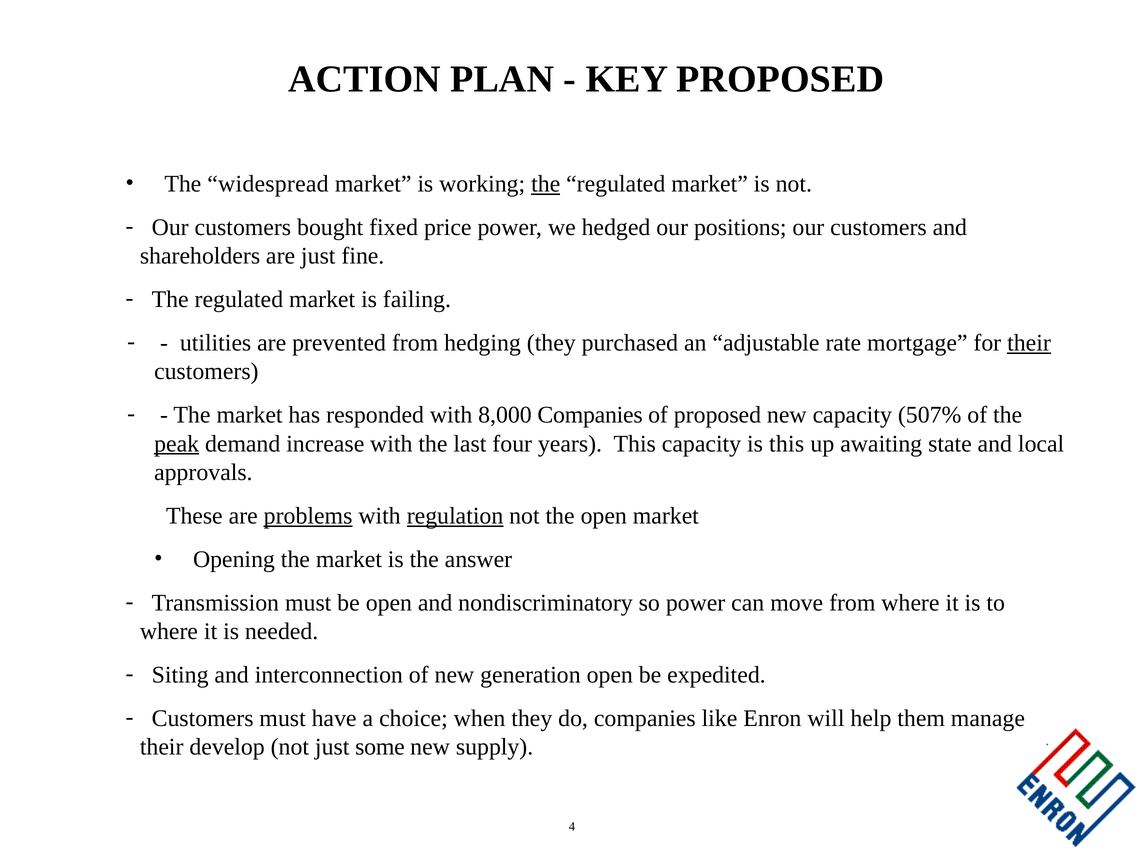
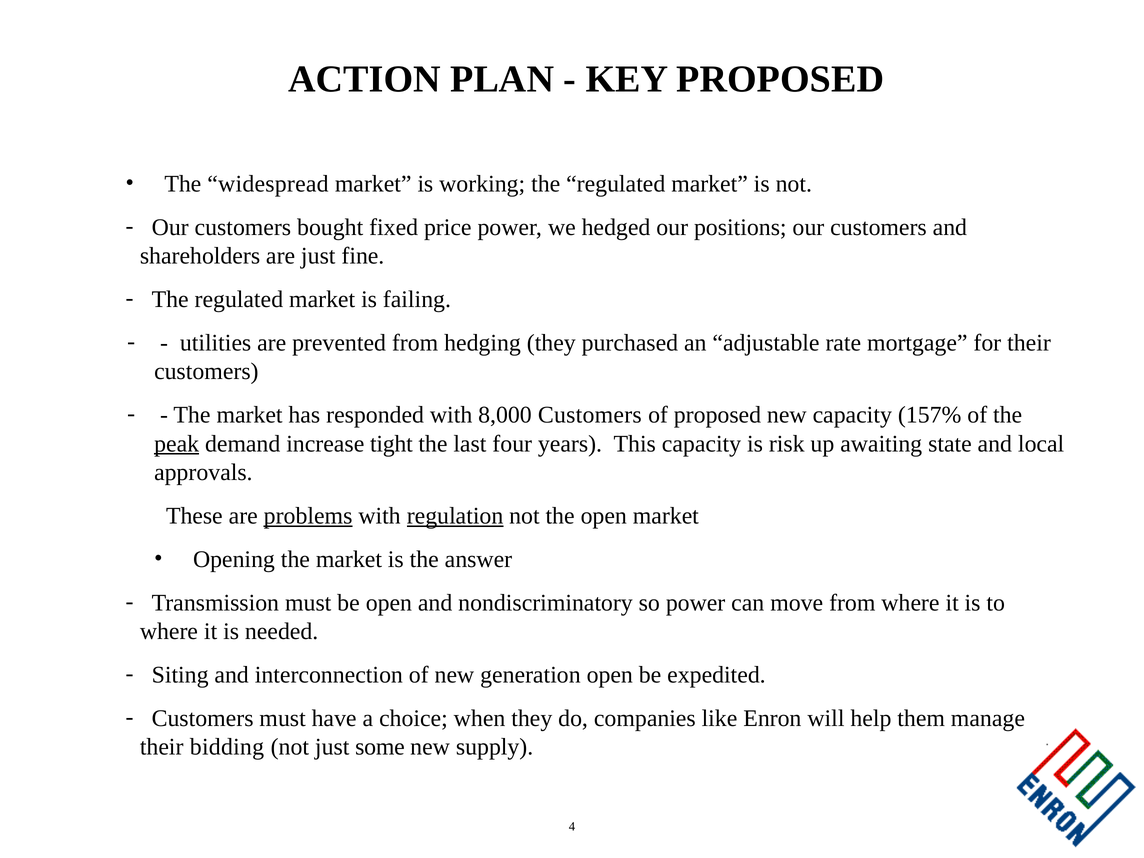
the at (546, 184) underline: present -> none
their at (1029, 343) underline: present -> none
8,000 Companies: Companies -> Customers
507%: 507% -> 157%
increase with: with -> tight
is this: this -> risk
develop: develop -> bidding
